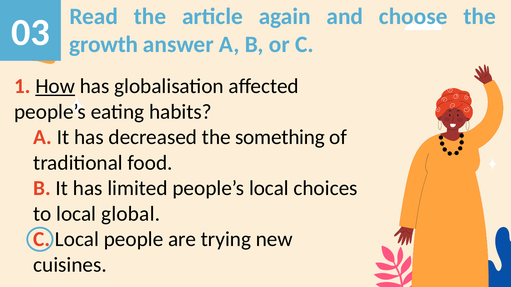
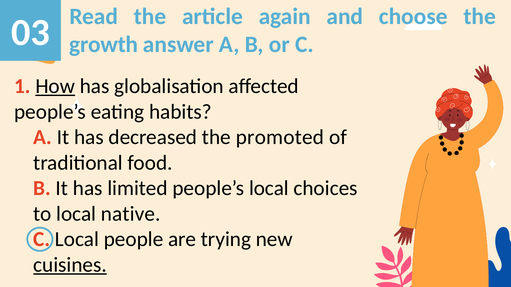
something: something -> promoted
global: global -> native
cuisines underline: none -> present
